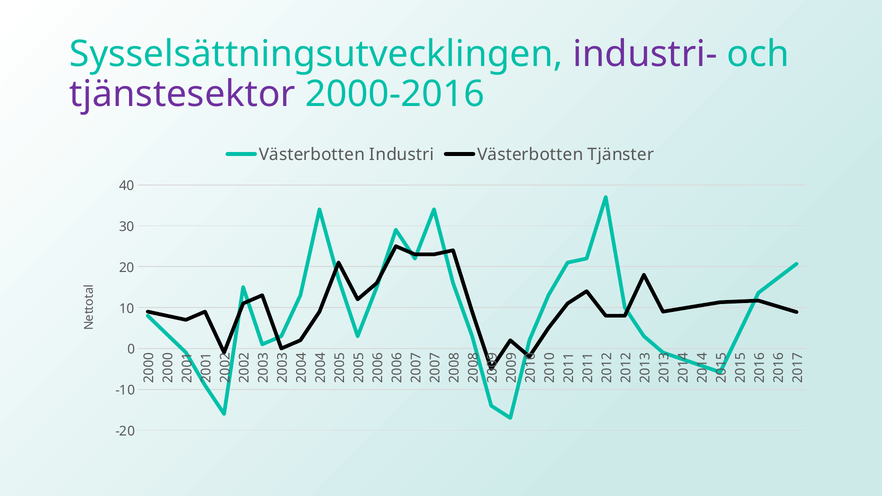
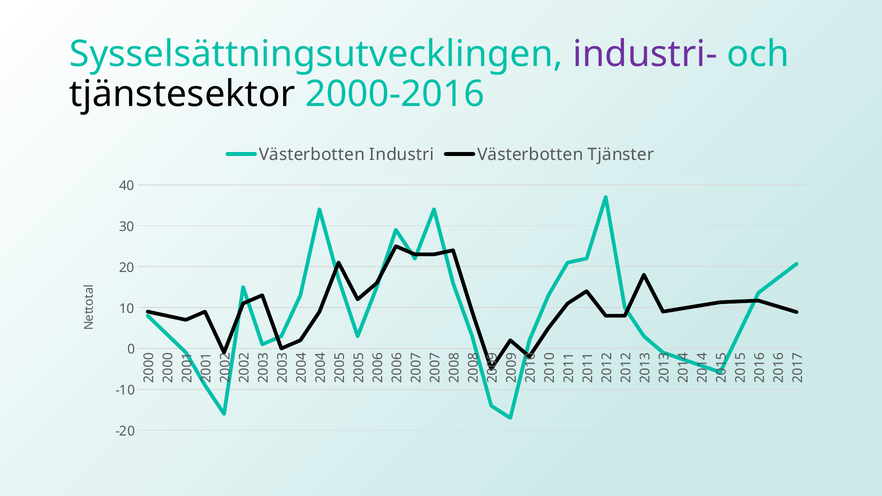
tjänstesektor colour: purple -> black
